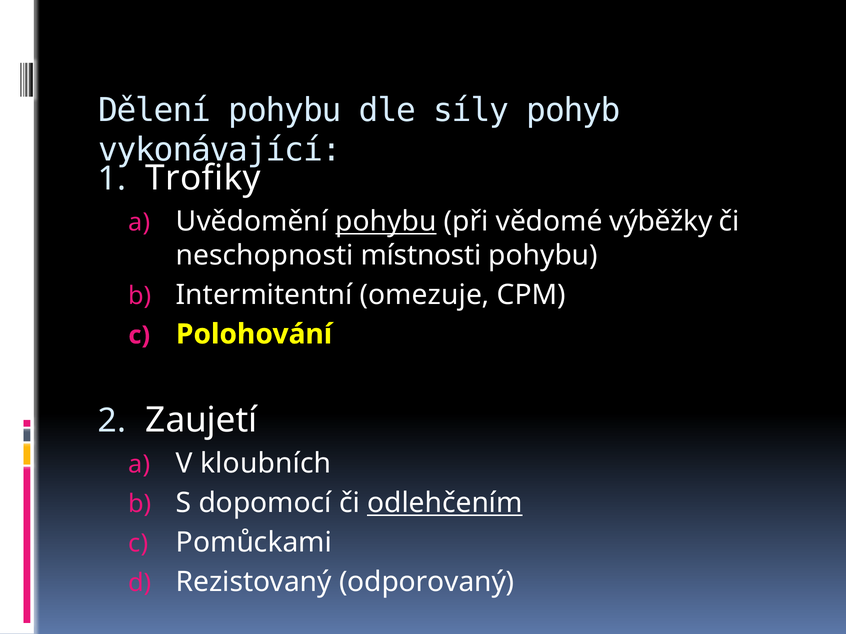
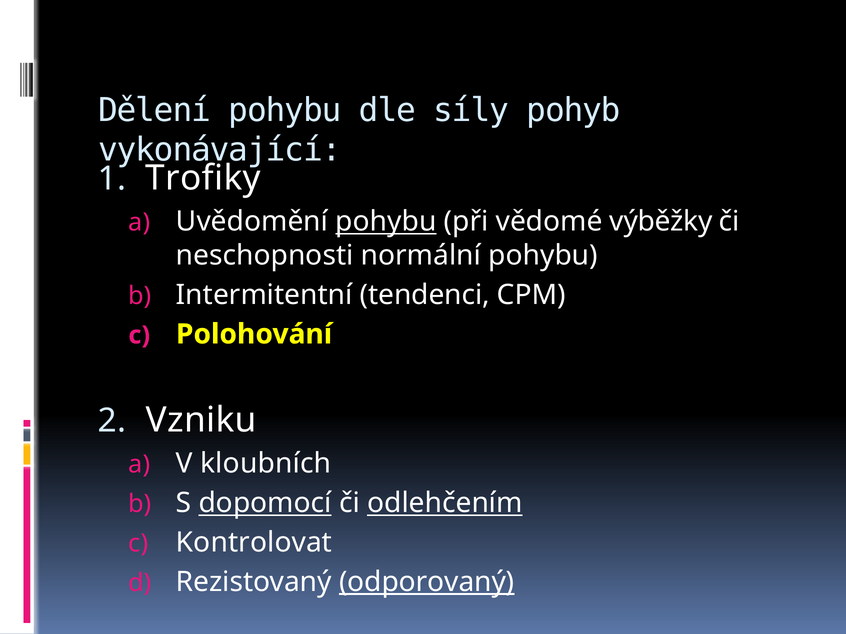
místnosti: místnosti -> normální
omezuje: omezuje -> tendenci
Zaujetí: Zaujetí -> Vzniku
dopomocí underline: none -> present
Pomůckami: Pomůckami -> Kontrolovat
odporovaný underline: none -> present
